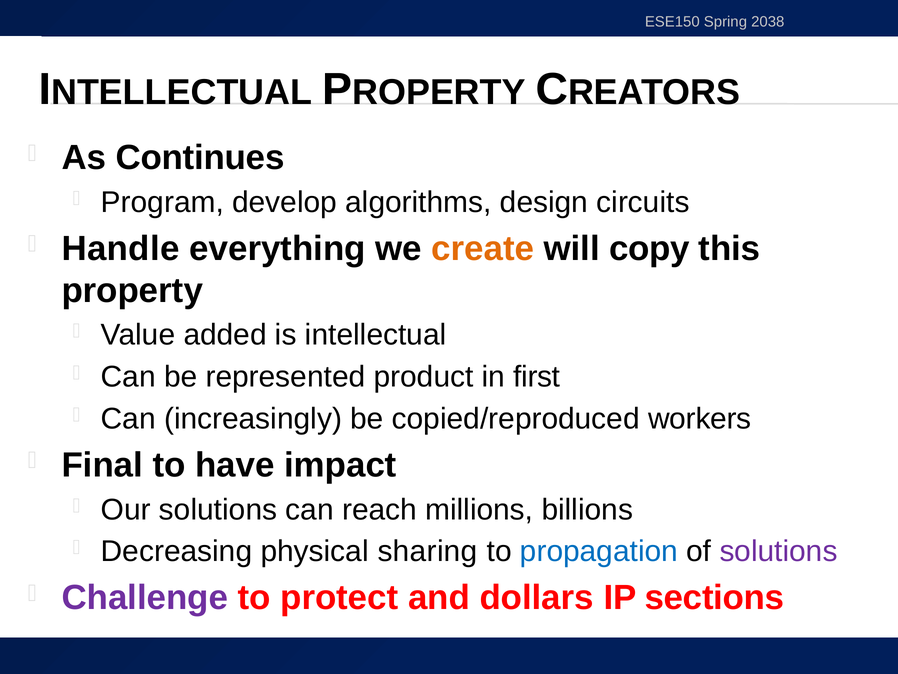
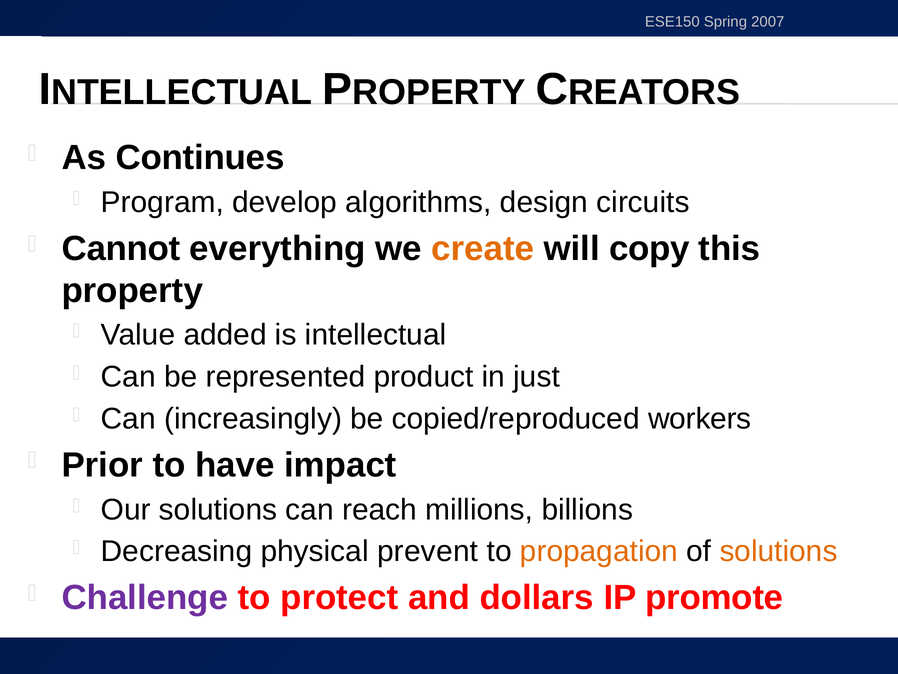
2038: 2038 -> 2007
Handle: Handle -> Cannot
first: first -> just
Final: Final -> Prior
sharing: sharing -> prevent
propagation colour: blue -> orange
solutions at (779, 551) colour: purple -> orange
sections: sections -> promote
